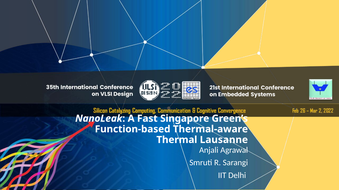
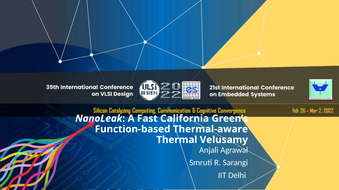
Singapore: Singapore -> California
Lausanne: Lausanne -> Velusamy
